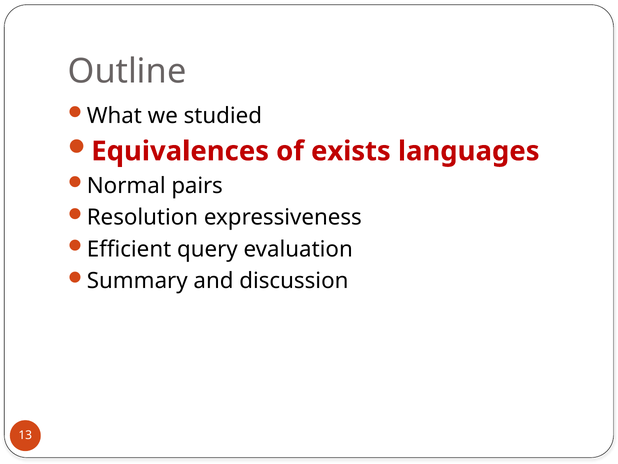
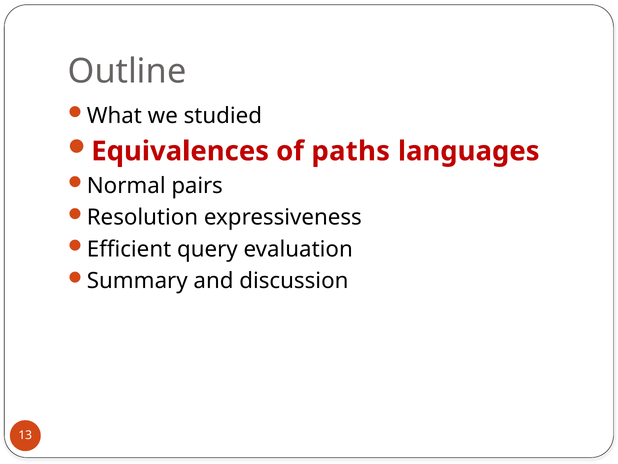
exists: exists -> paths
